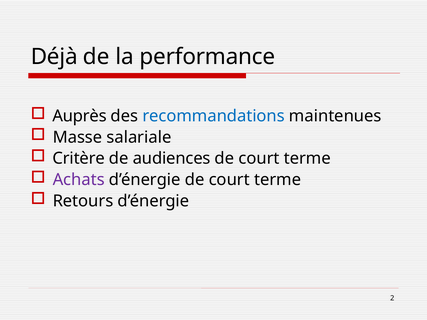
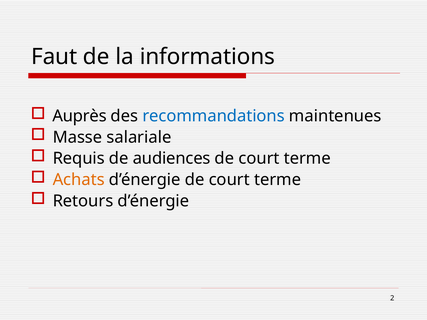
Déjà: Déjà -> Faut
performance: performance -> informations
Critère: Critère -> Requis
Achats colour: purple -> orange
